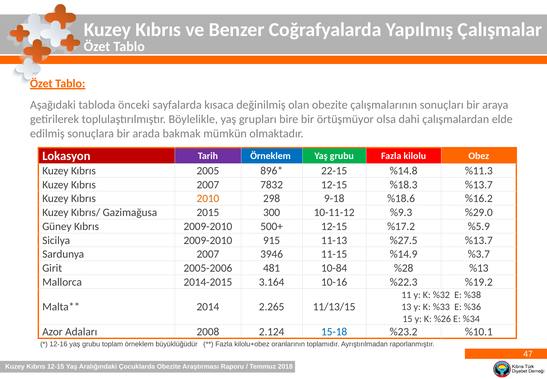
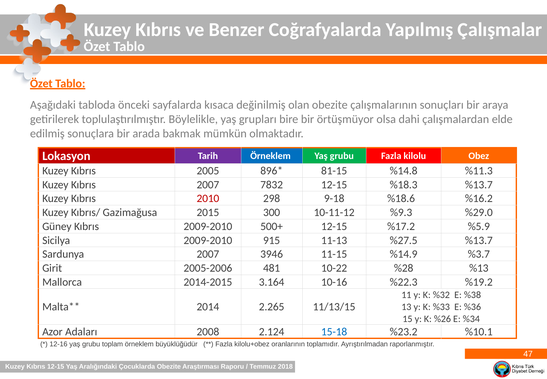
22-15: 22-15 -> 81-15
2010 colour: orange -> red
10-84: 10-84 -> 10-22
